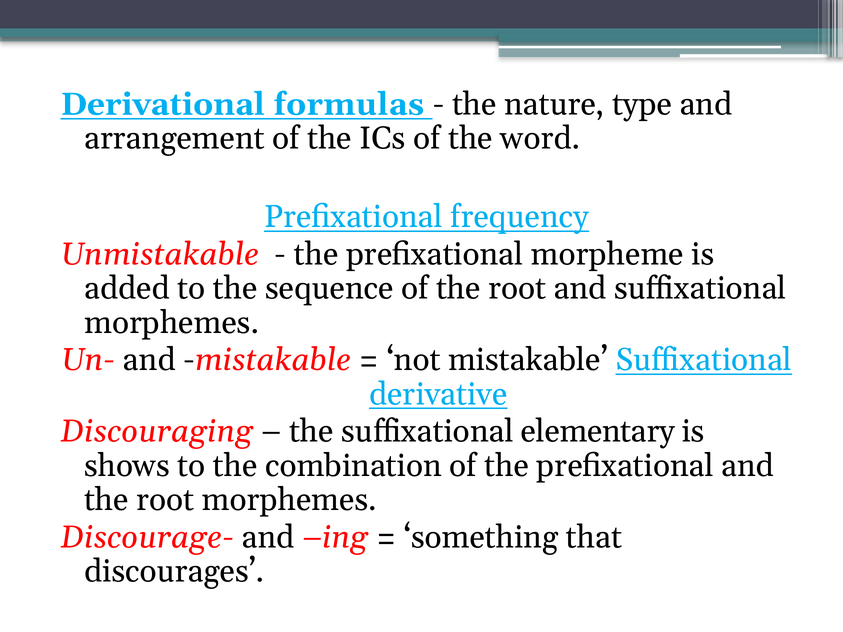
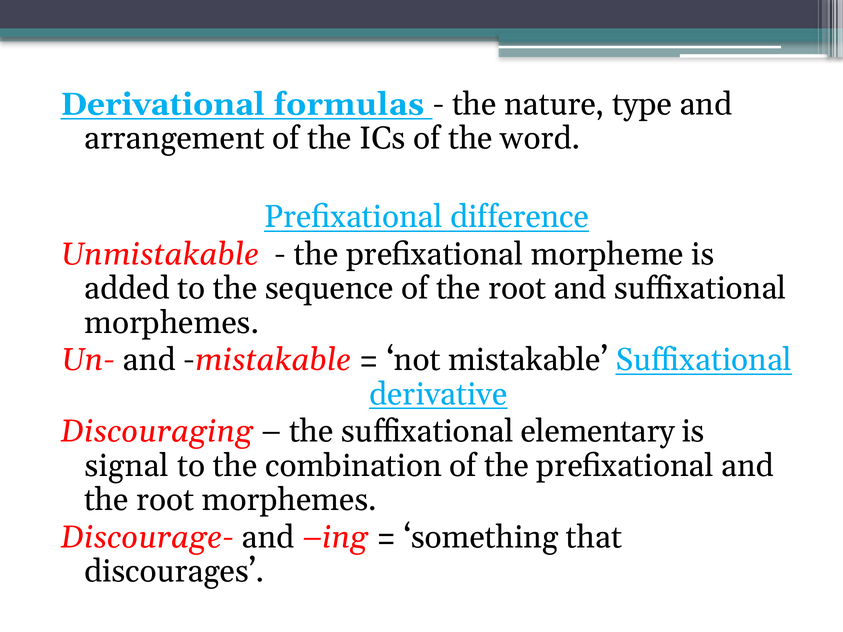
frequency: frequency -> difference
shows: shows -> signal
